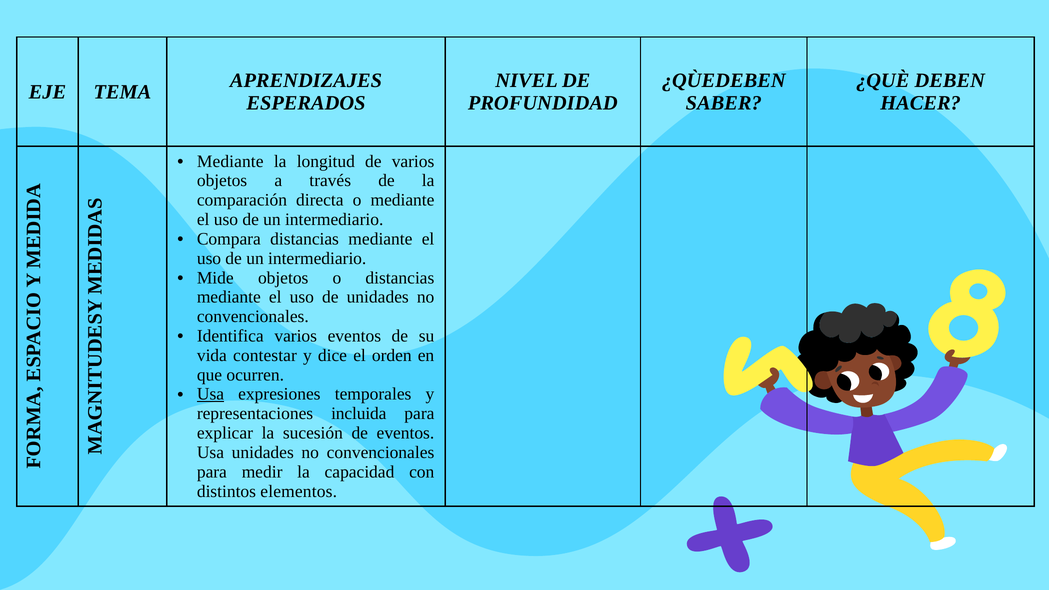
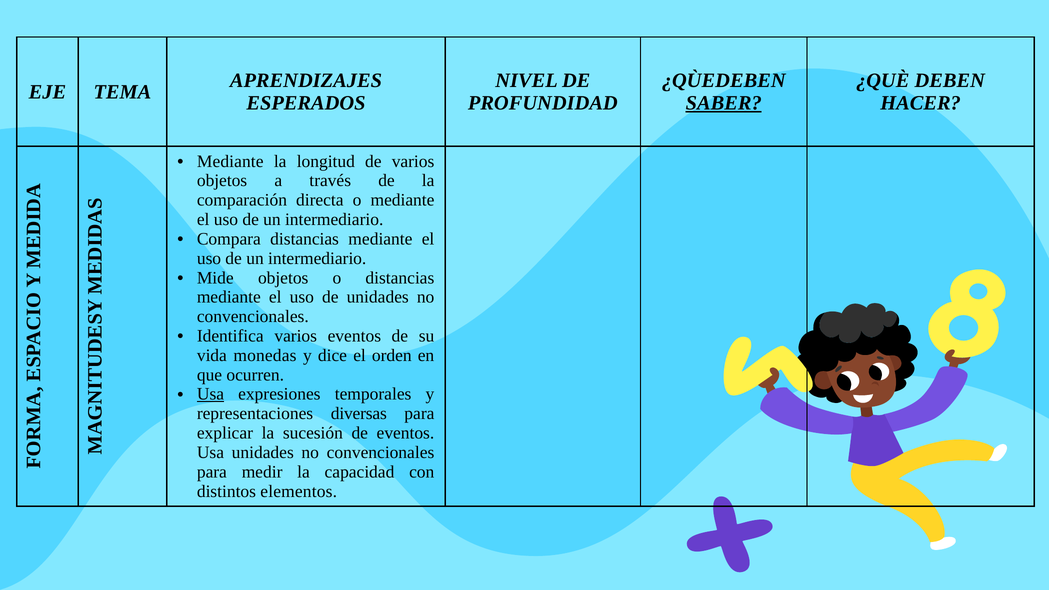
SABER underline: none -> present
contestar: contestar -> monedas
incluida: incluida -> diversas
